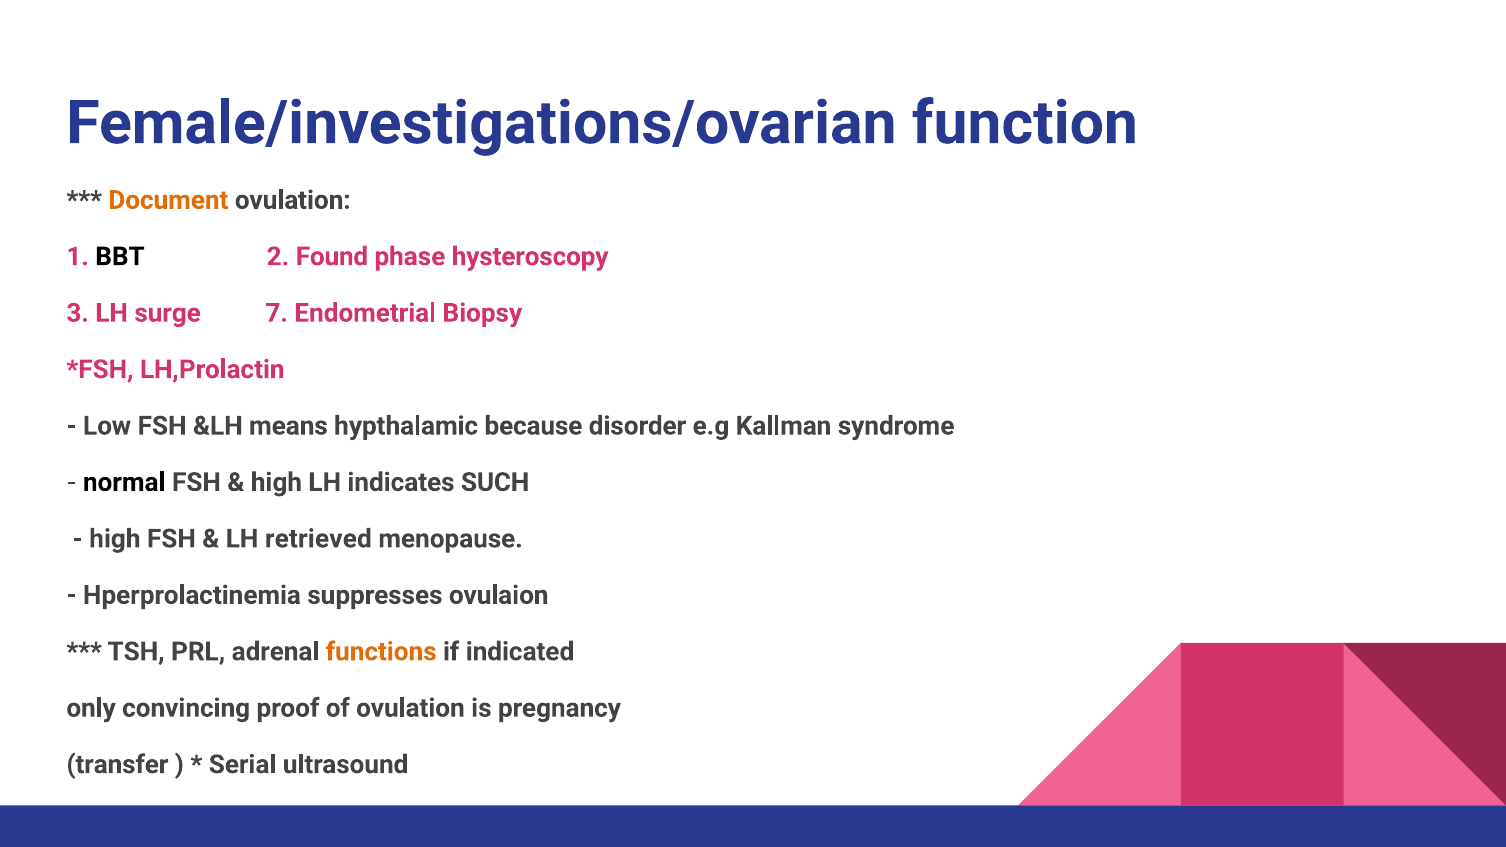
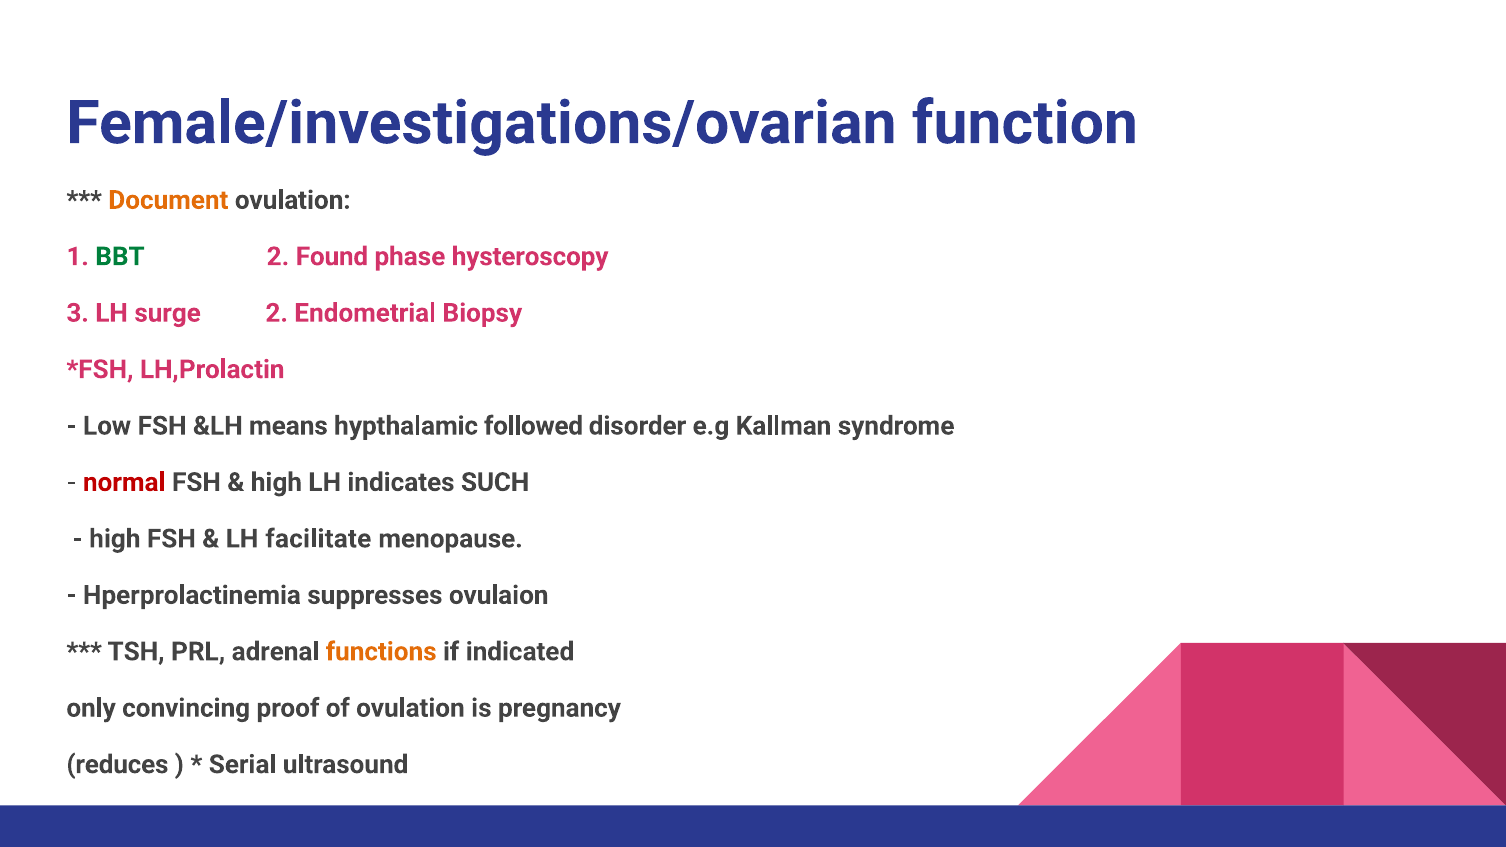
BBT colour: black -> green
surge 7: 7 -> 2
because: because -> followed
normal colour: black -> red
retrieved: retrieved -> facilitate
transfer: transfer -> reduces
